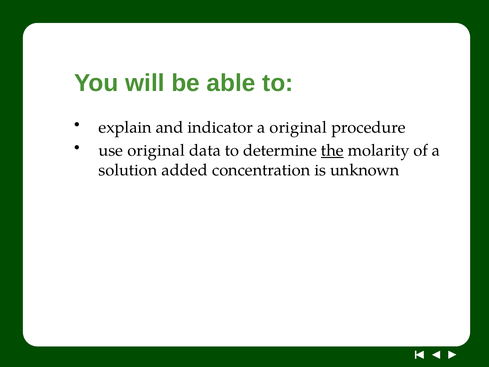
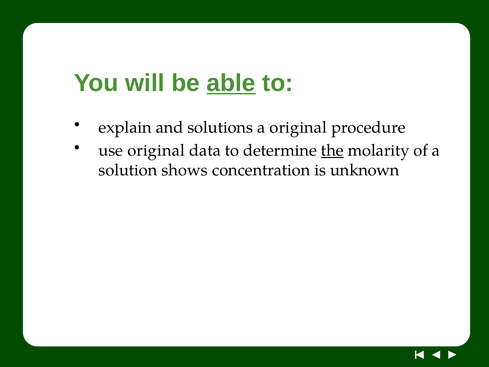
able underline: none -> present
indicator: indicator -> solutions
added: added -> shows
